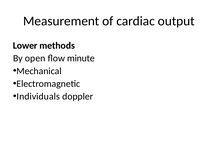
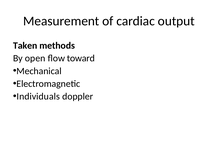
Lower: Lower -> Taken
minute: minute -> toward
